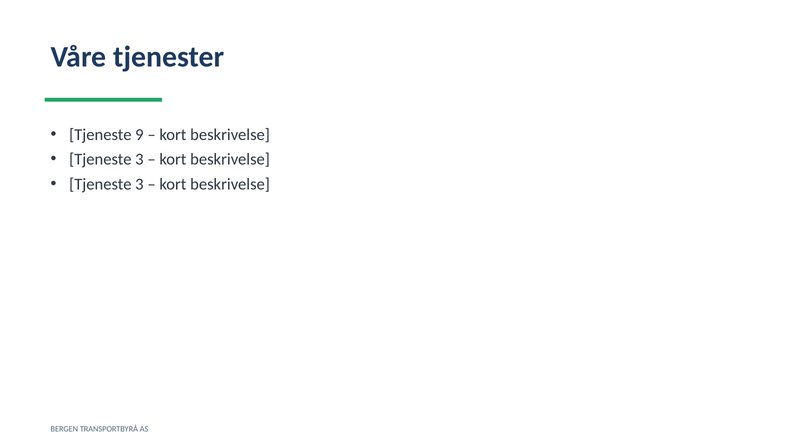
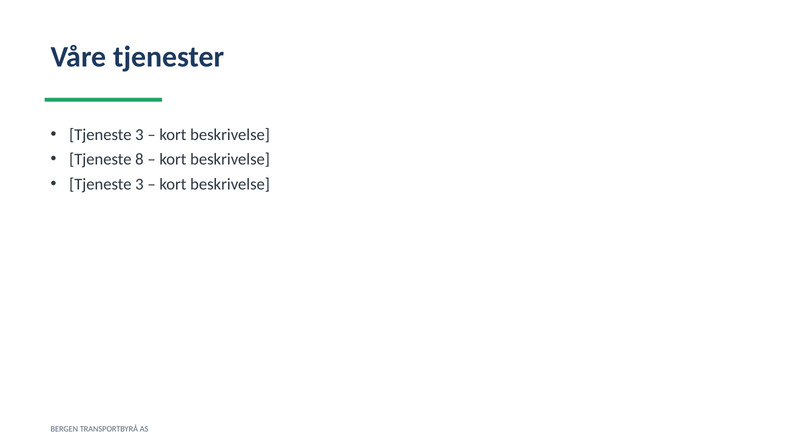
9 at (139, 135): 9 -> 3
3 at (139, 160): 3 -> 8
